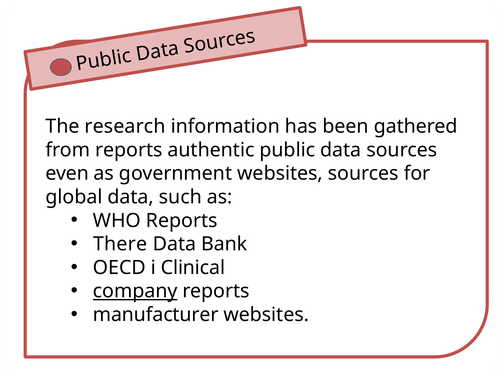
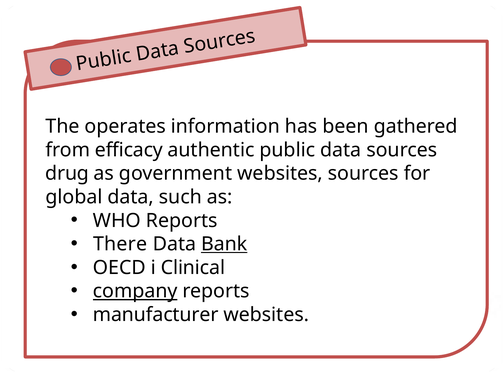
research: research -> operates
from reports: reports -> efficacy
even: even -> drug
Bank underline: none -> present
